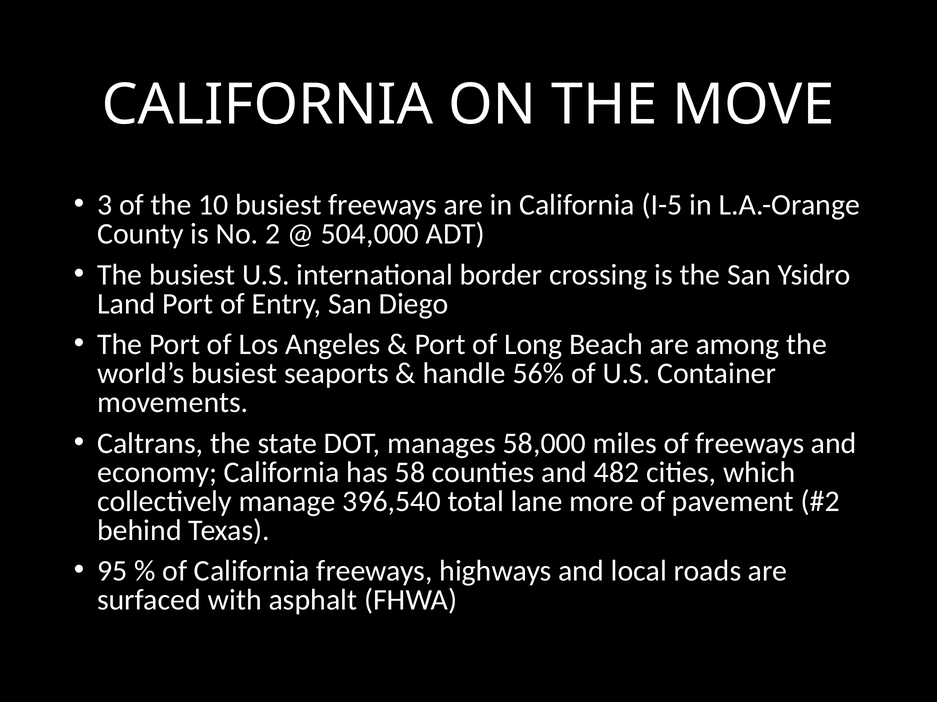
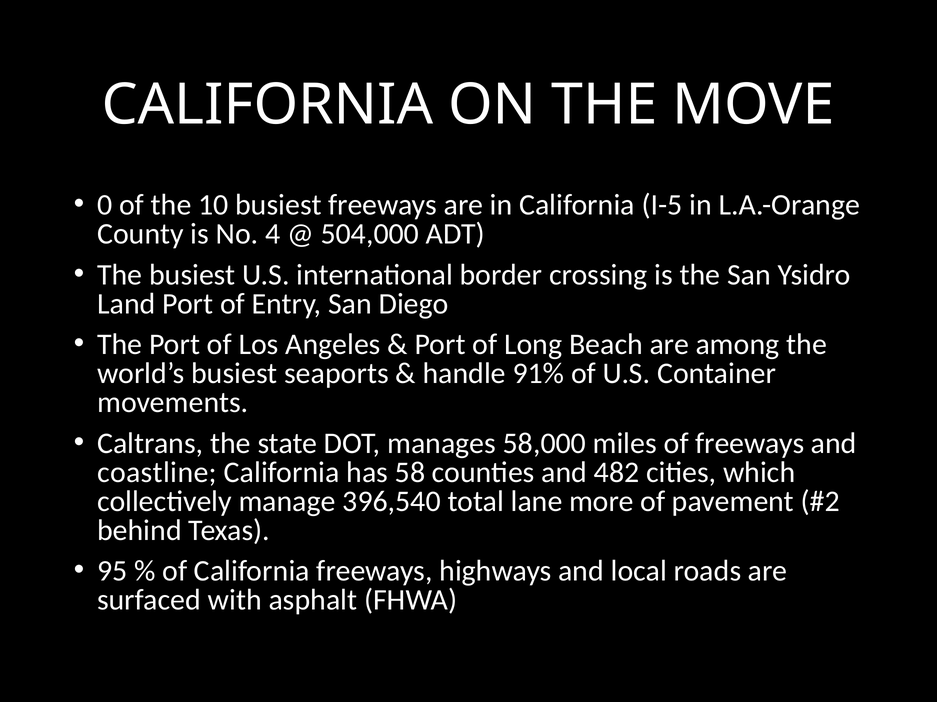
3: 3 -> 0
2: 2 -> 4
56%: 56% -> 91%
economy: economy -> coastline
